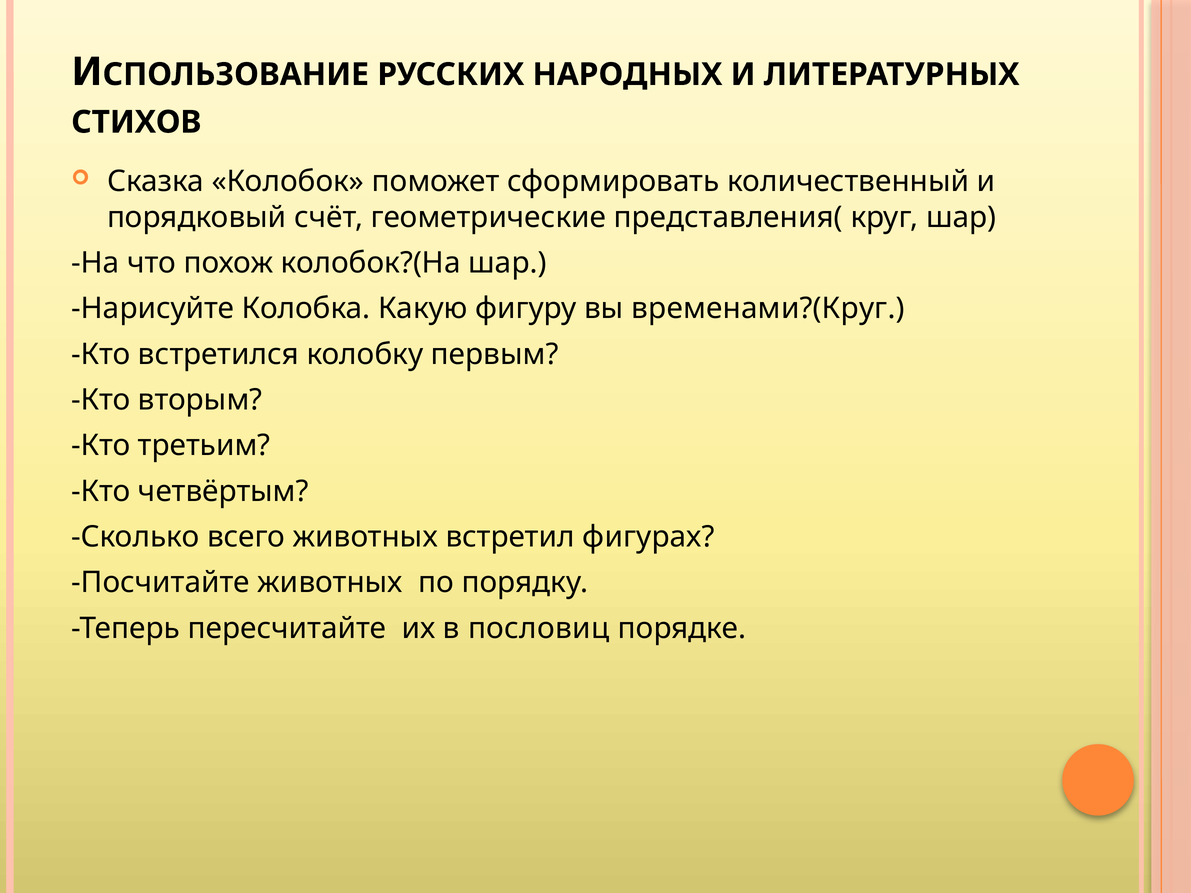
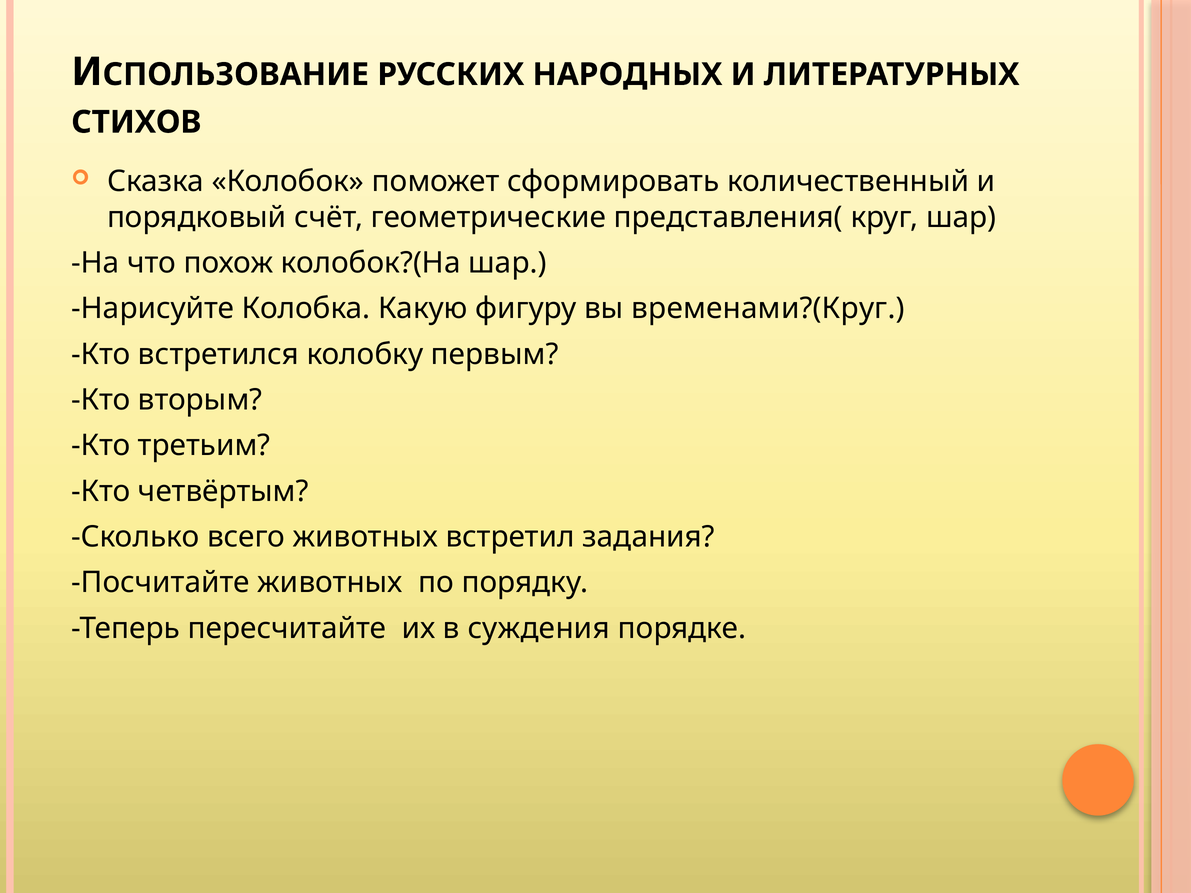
фигурах: фигурах -> задания
пословиц: пословиц -> суждения
